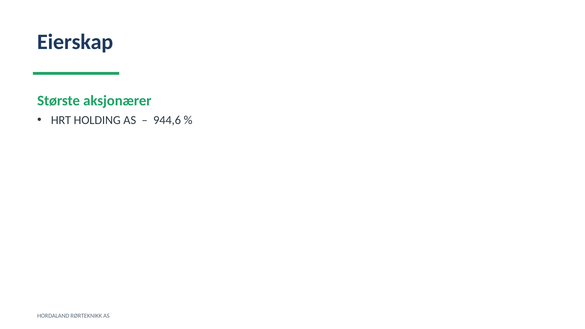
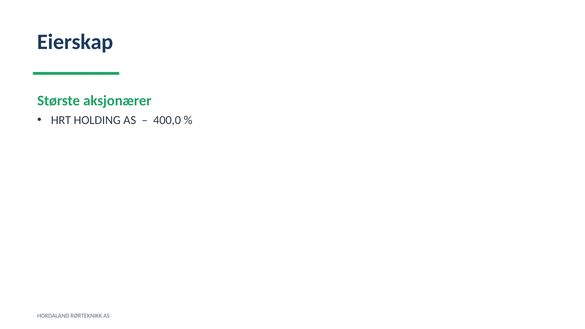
944,6: 944,6 -> 400,0
